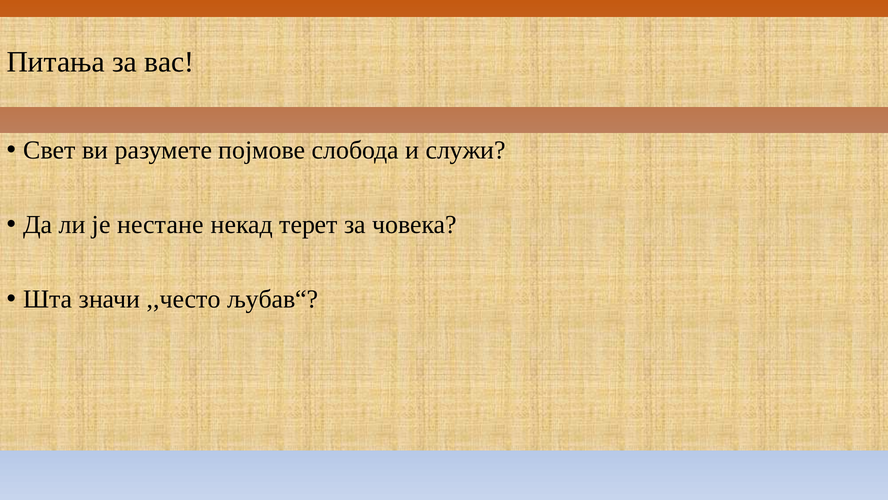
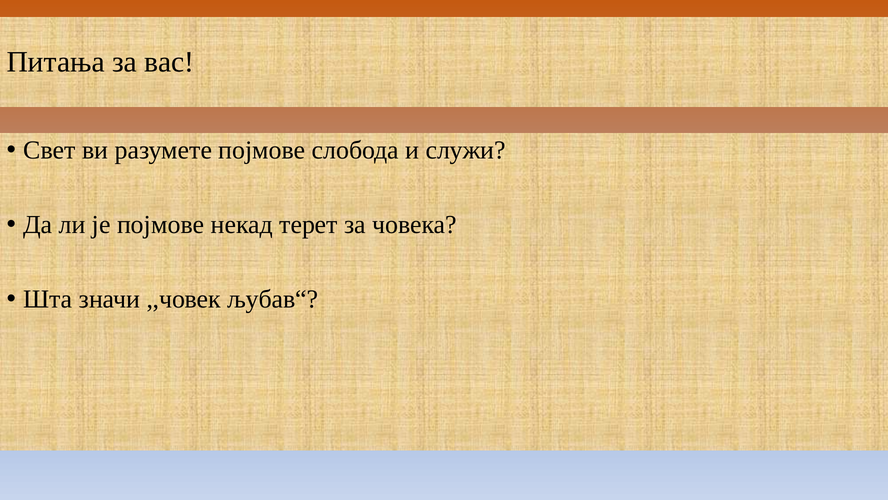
је нестане: нестане -> појмове
,,често: ,,често -> ,,човек
